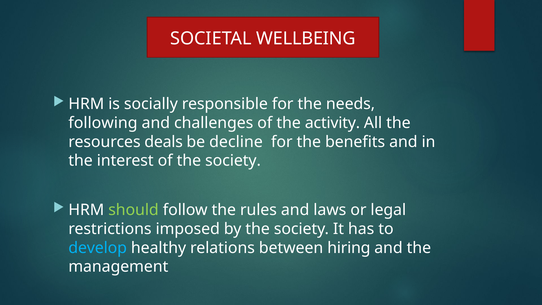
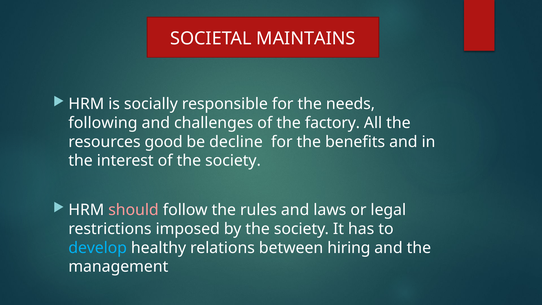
WELLBEING: WELLBEING -> MAINTAINS
activity: activity -> factory
deals: deals -> good
should colour: light green -> pink
